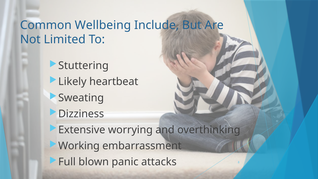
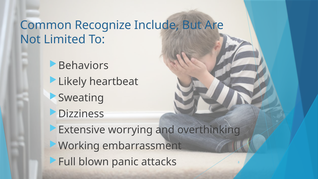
Wellbeing: Wellbeing -> Recognize
Stuttering: Stuttering -> Behaviors
